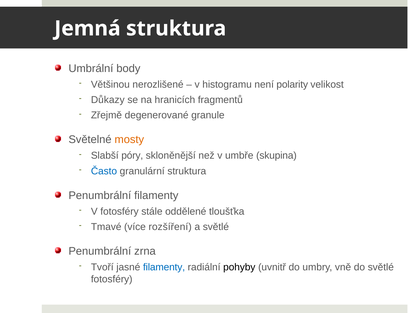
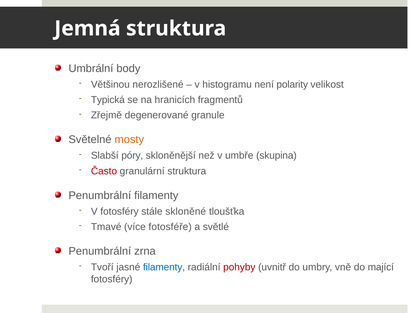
Důkazy: Důkazy -> Typická
Často colour: blue -> red
oddělené: oddělené -> skloněné
rozšíření: rozšíření -> fotosféře
pohyby colour: black -> red
do světlé: světlé -> mající
